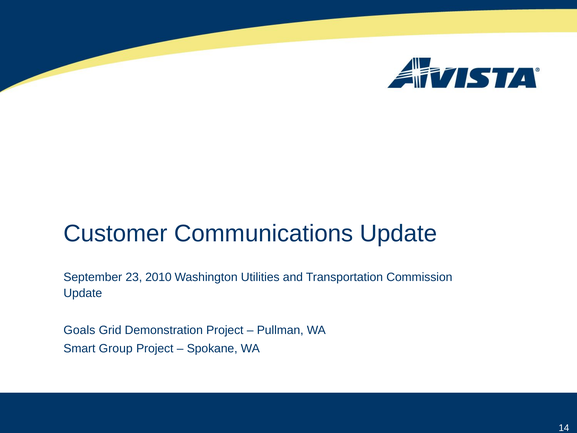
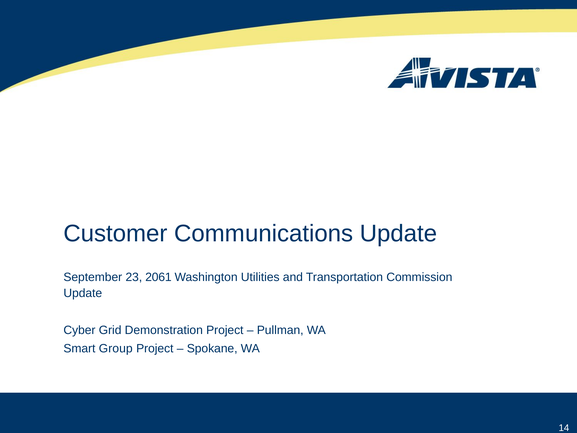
2010: 2010 -> 2061
Goals: Goals -> Cyber
